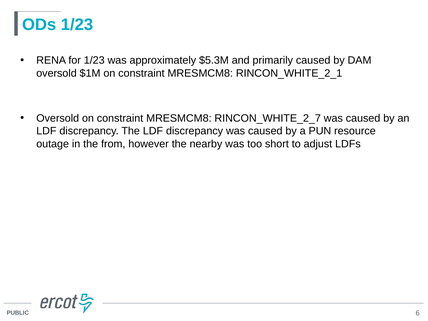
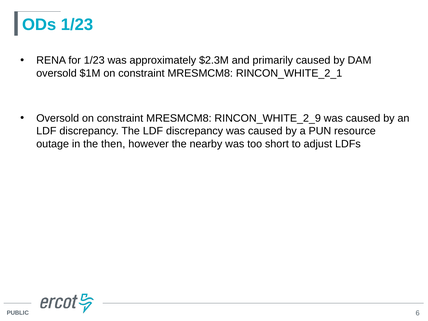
$5.3M: $5.3M -> $2.3M
RINCON_WHITE_2_7: RINCON_WHITE_2_7 -> RINCON_WHITE_2_9
from: from -> then
